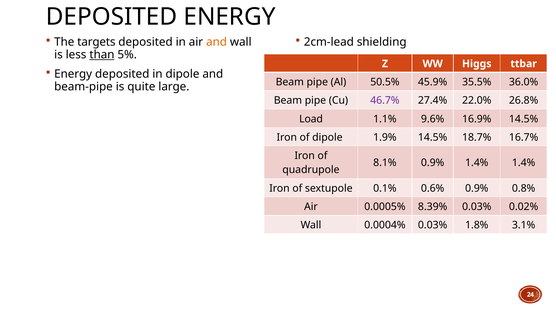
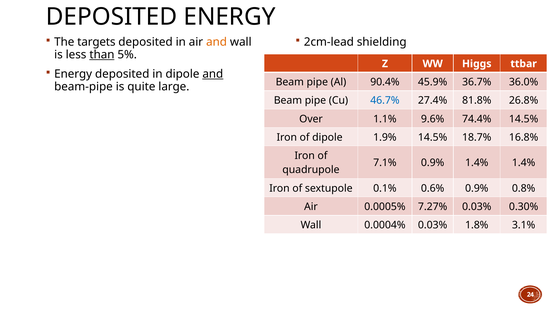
and at (213, 74) underline: none -> present
50.5%: 50.5% -> 90.4%
35.5%: 35.5% -> 36.7%
46.7% colour: purple -> blue
22.0%: 22.0% -> 81.8%
Load: Load -> Over
16.9%: 16.9% -> 74.4%
16.7%: 16.7% -> 16.8%
8.1%: 8.1% -> 7.1%
8.39%: 8.39% -> 7.27%
0.02%: 0.02% -> 0.30%
